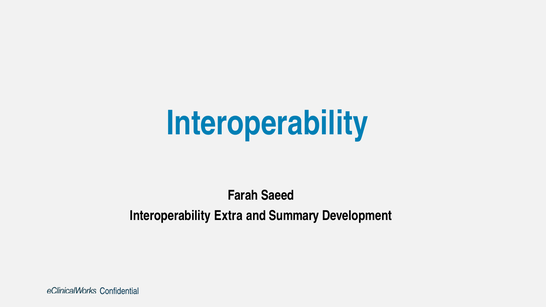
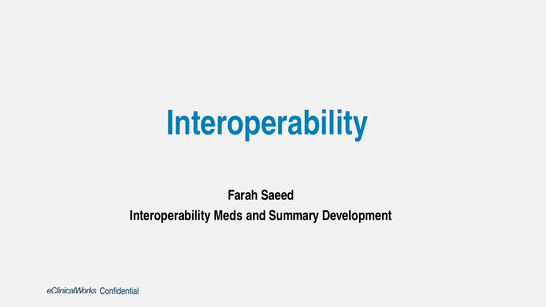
Extra: Extra -> Meds
